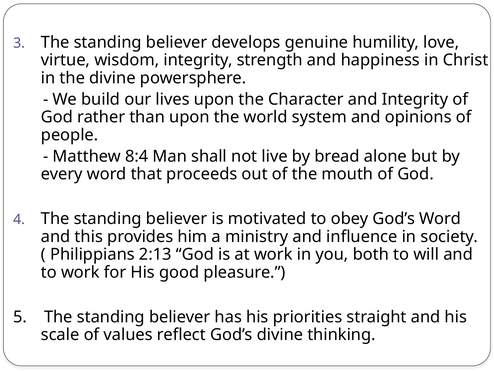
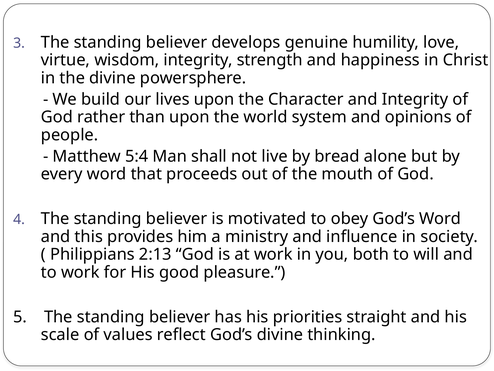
8:4: 8:4 -> 5:4
